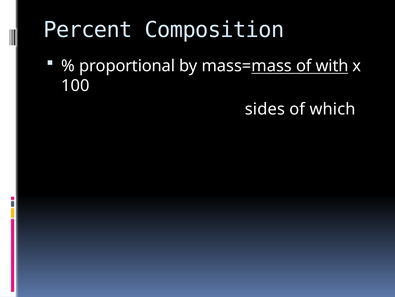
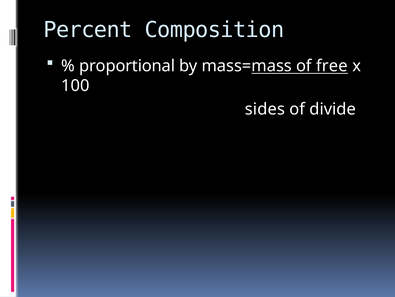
with: with -> free
which: which -> divide
